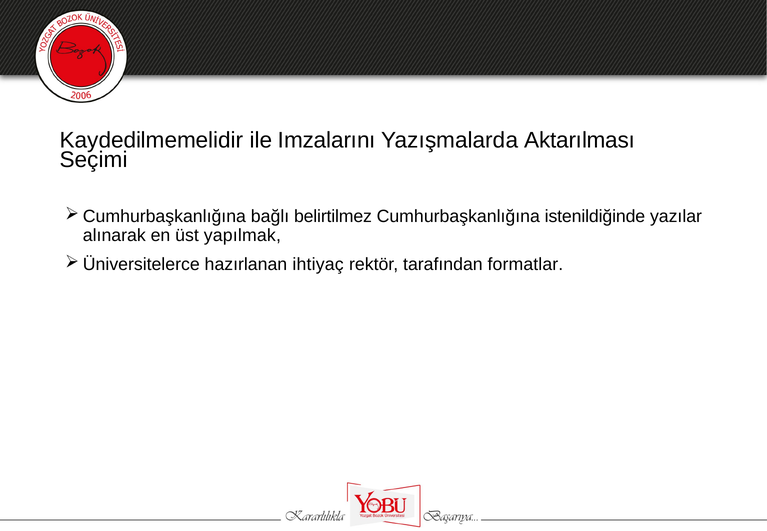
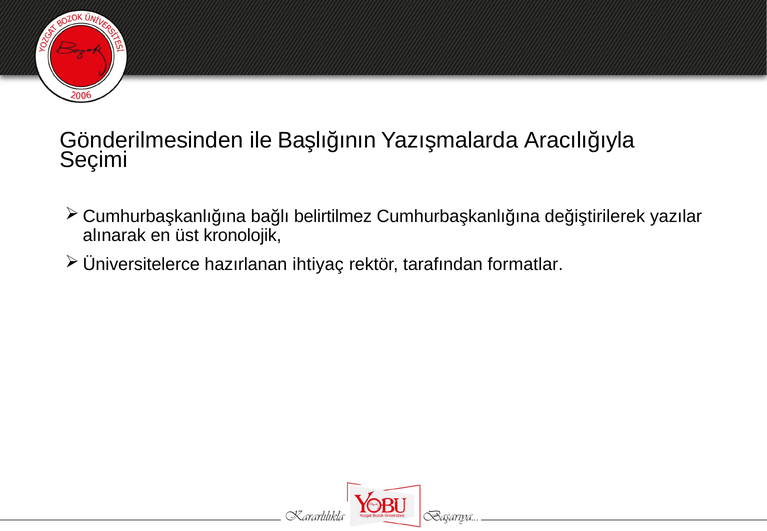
Kaydedilmemelidir: Kaydedilmemelidir -> Gönderilmesinden
Imzalarını: Imzalarını -> Başlığının
Aktarılması: Aktarılması -> Aracılığıyla
istenildiğinde: istenildiğinde -> değiştirilerek
yapılmak: yapılmak -> kronolojik
